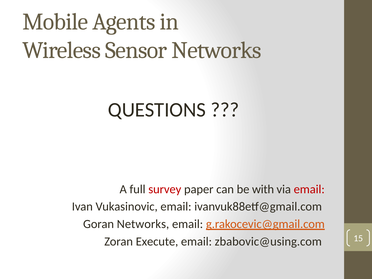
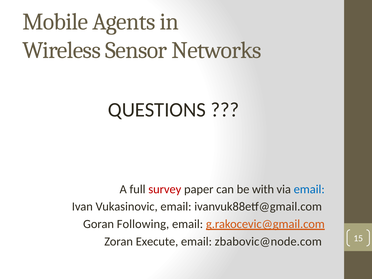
email at (309, 189) colour: red -> blue
Goran Networks: Networks -> Following
zbabovic@using.com: zbabovic@using.com -> zbabovic@node.com
